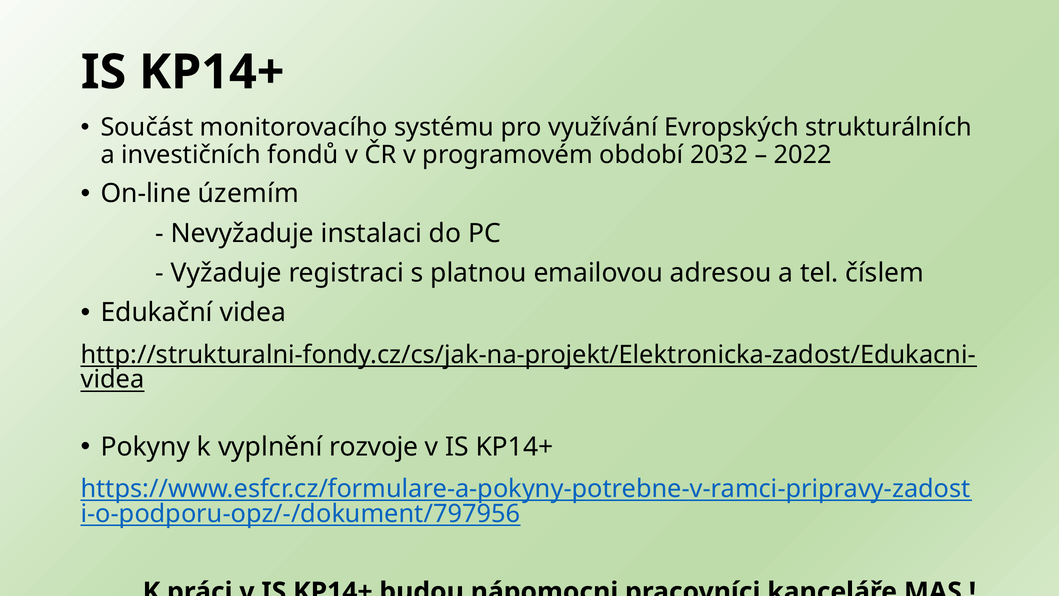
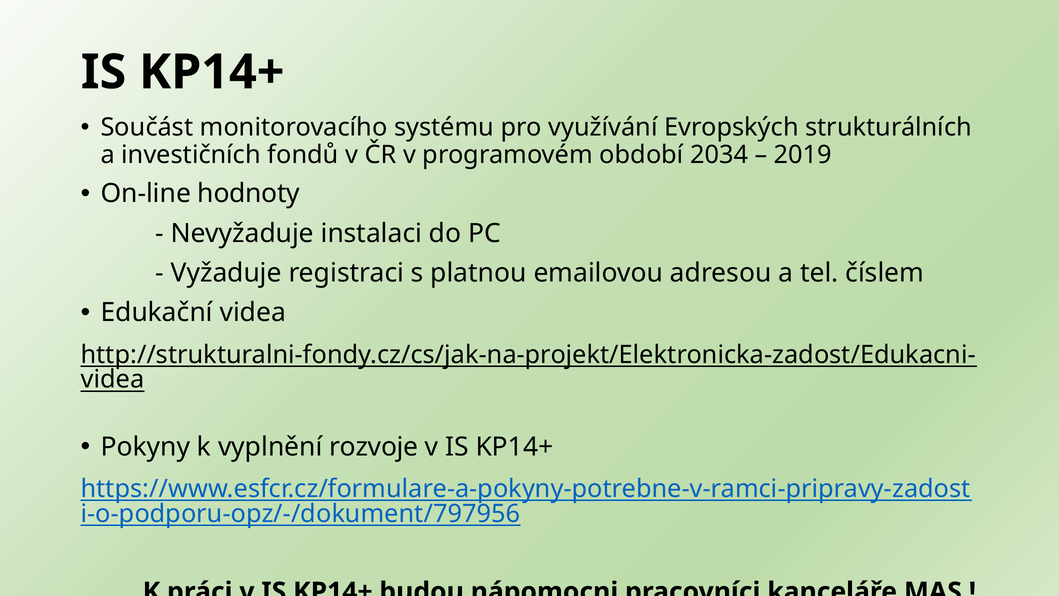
2032: 2032 -> 2034
2022: 2022 -> 2019
územím: územím -> hodnoty
